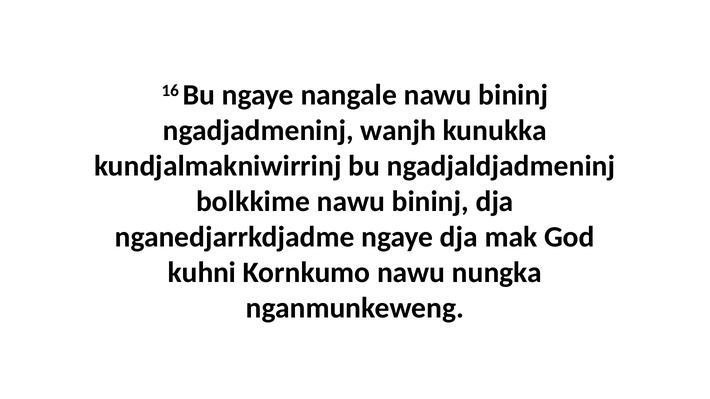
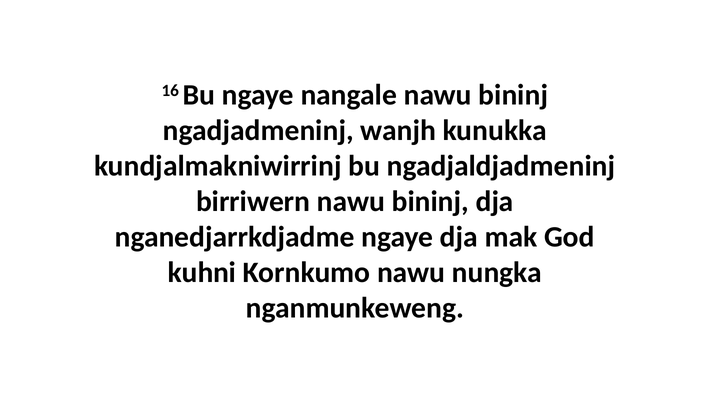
bolkkime: bolkkime -> birriwern
